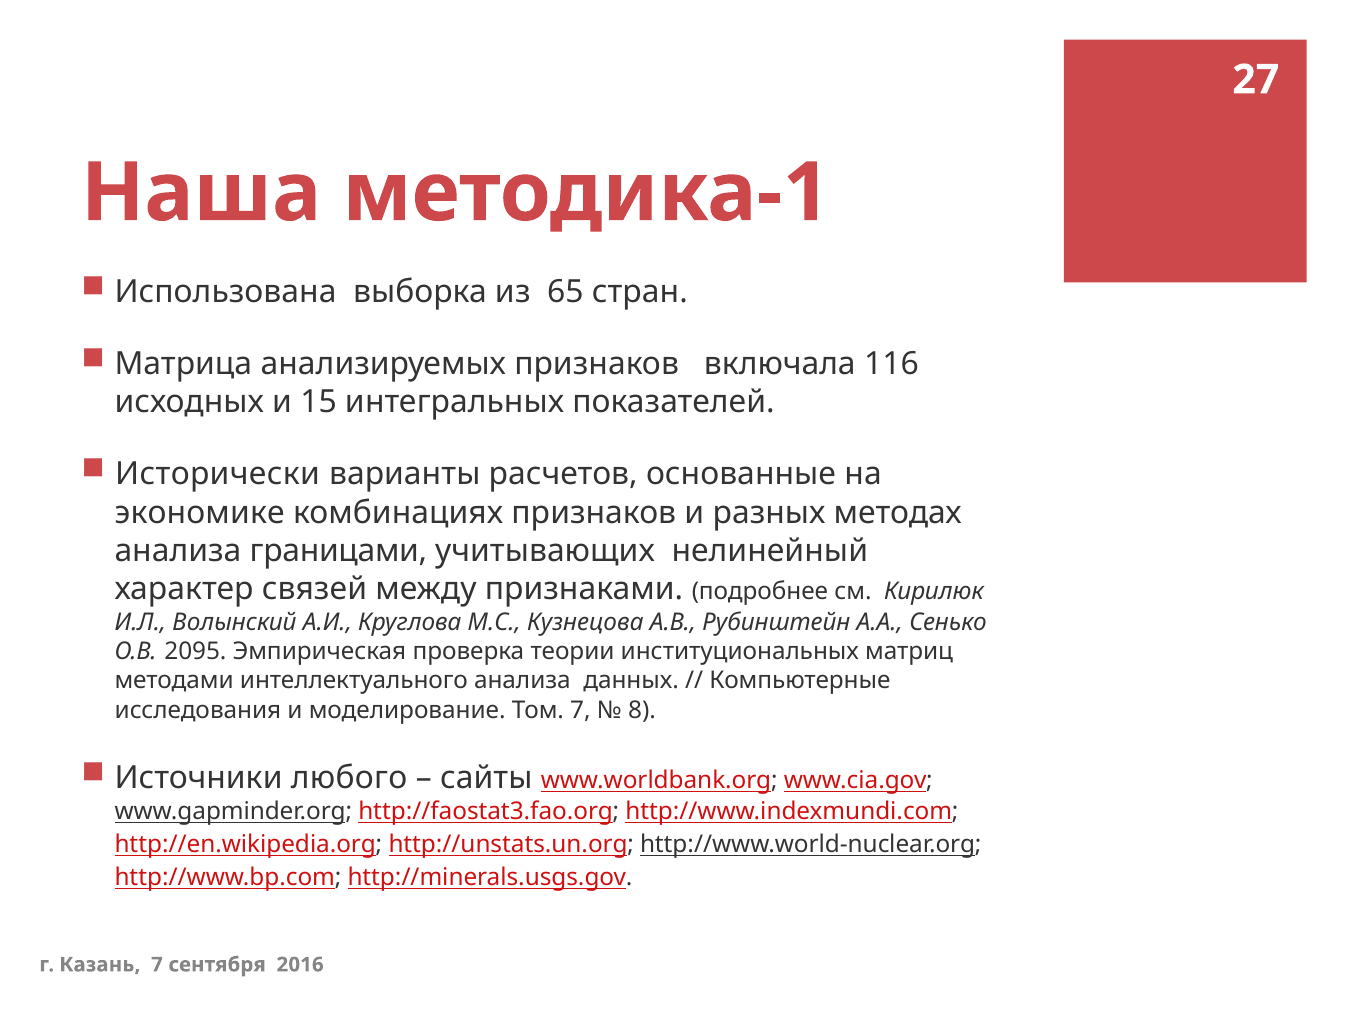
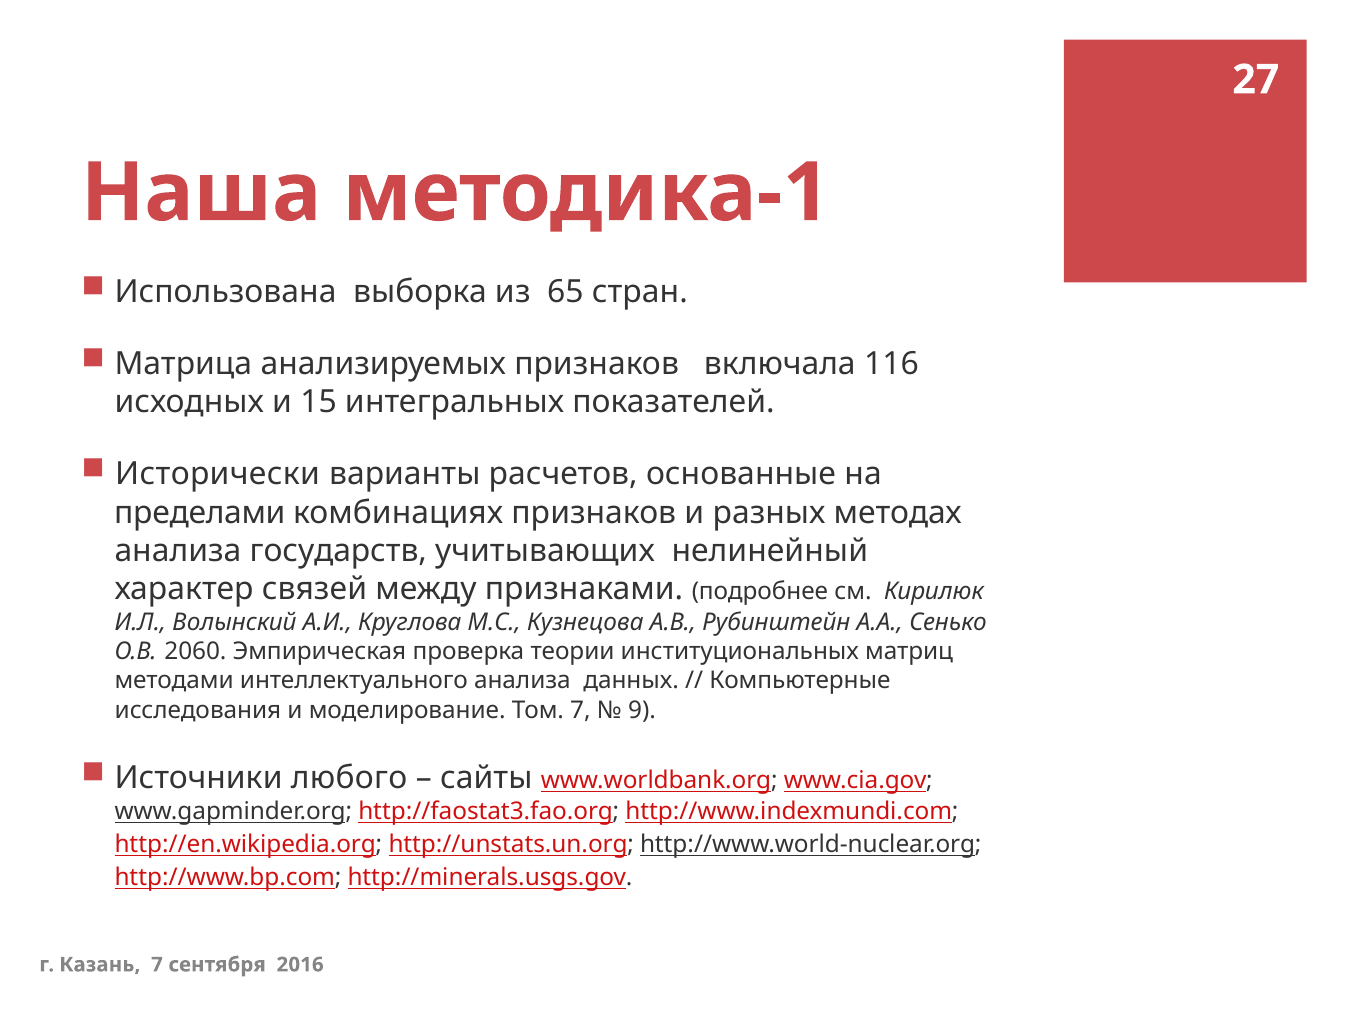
экономике: экономике -> пределами
границами: границами -> государств
2095: 2095 -> 2060
8: 8 -> 9
